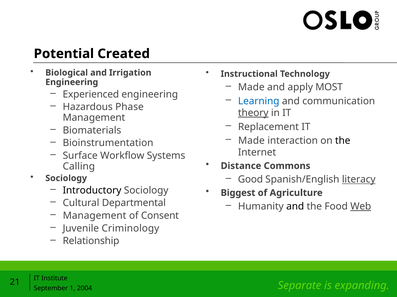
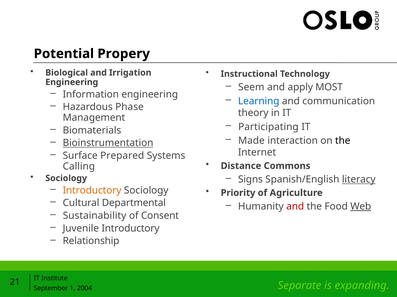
Created: Created -> Propery
Made at (251, 87): Made -> Seem
Experienced: Experienced -> Information
theory underline: present -> none
Replacement: Replacement -> Participating
Bioinstrumentation underline: none -> present
Workflow: Workflow -> Prepared
Good: Good -> Signs
Introductory at (92, 191) colour: black -> orange
Biggest: Biggest -> Priority
and at (295, 207) colour: black -> red
Management at (95, 216): Management -> Sustainability
Juvenile Criminology: Criminology -> Introductory
